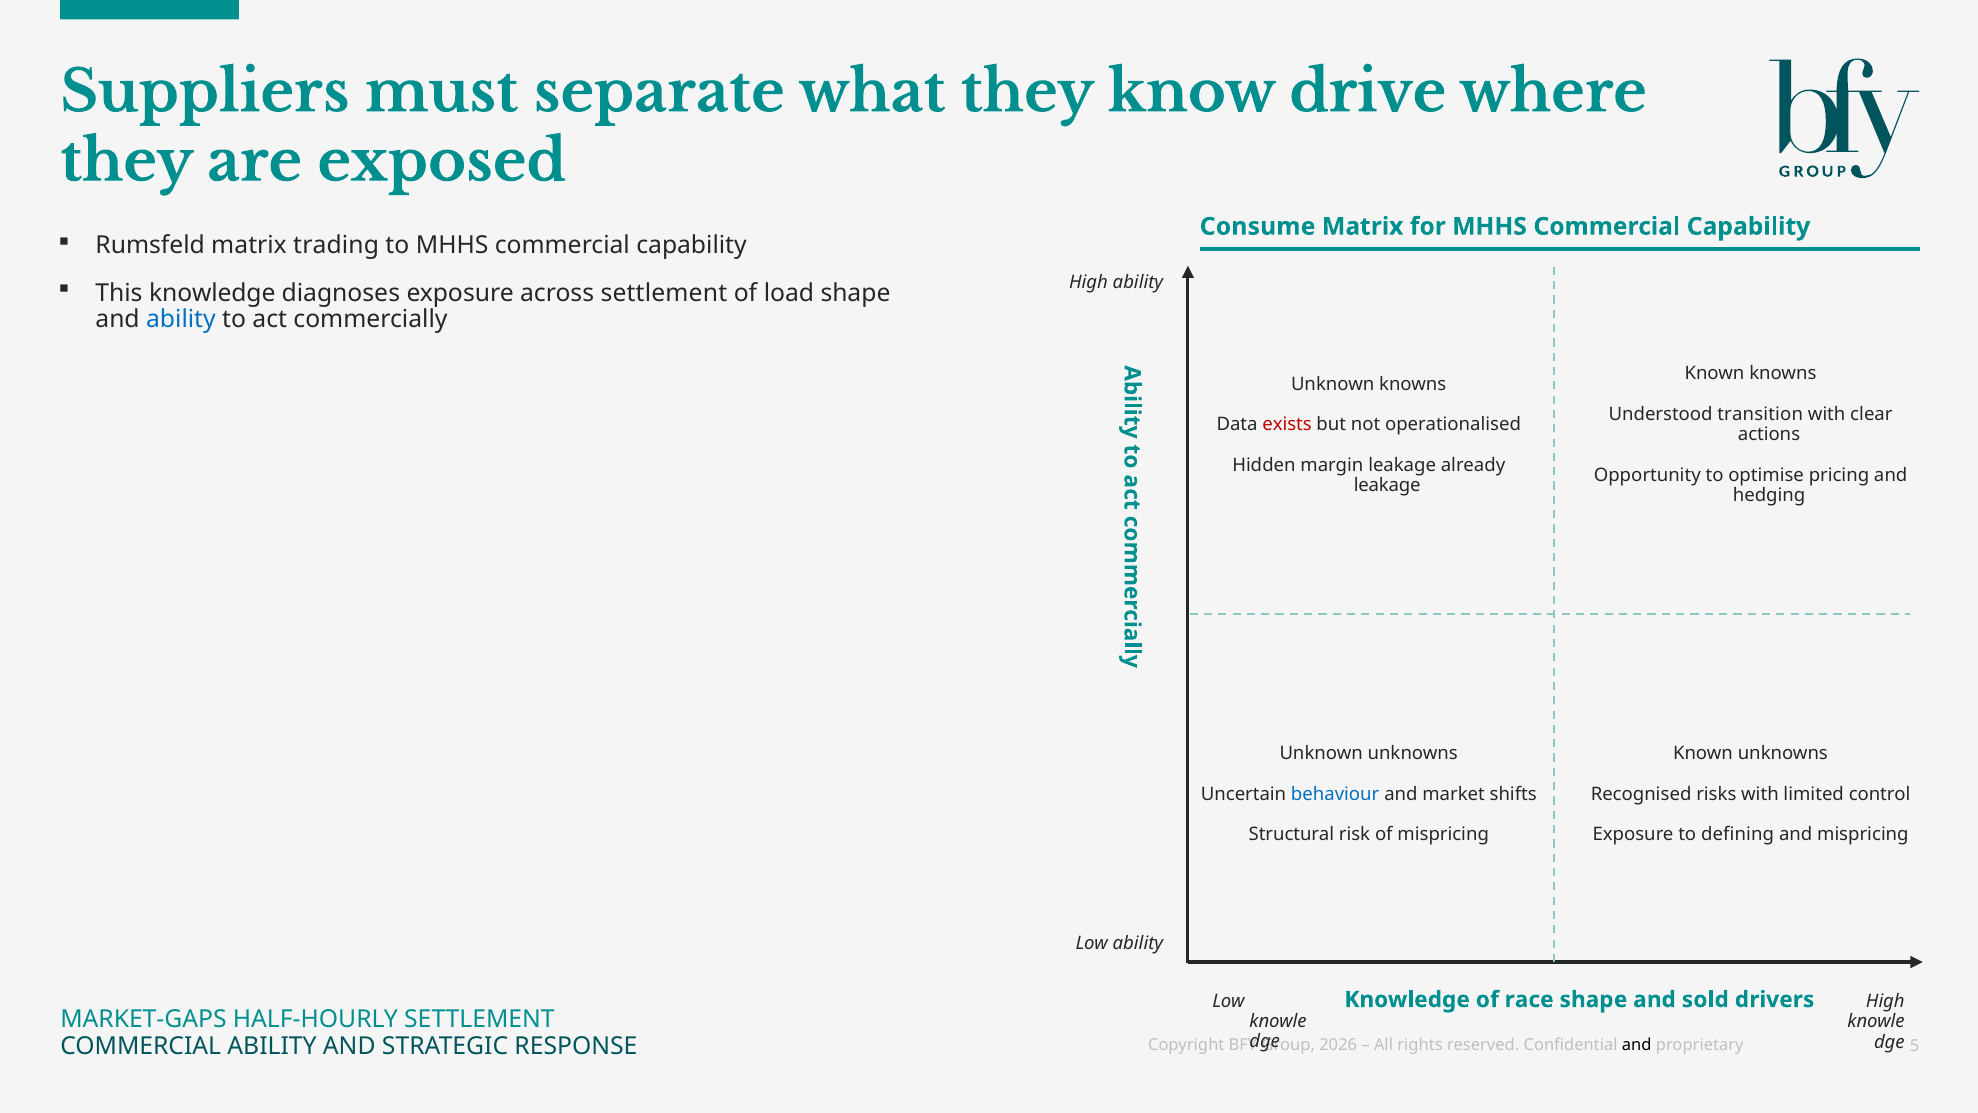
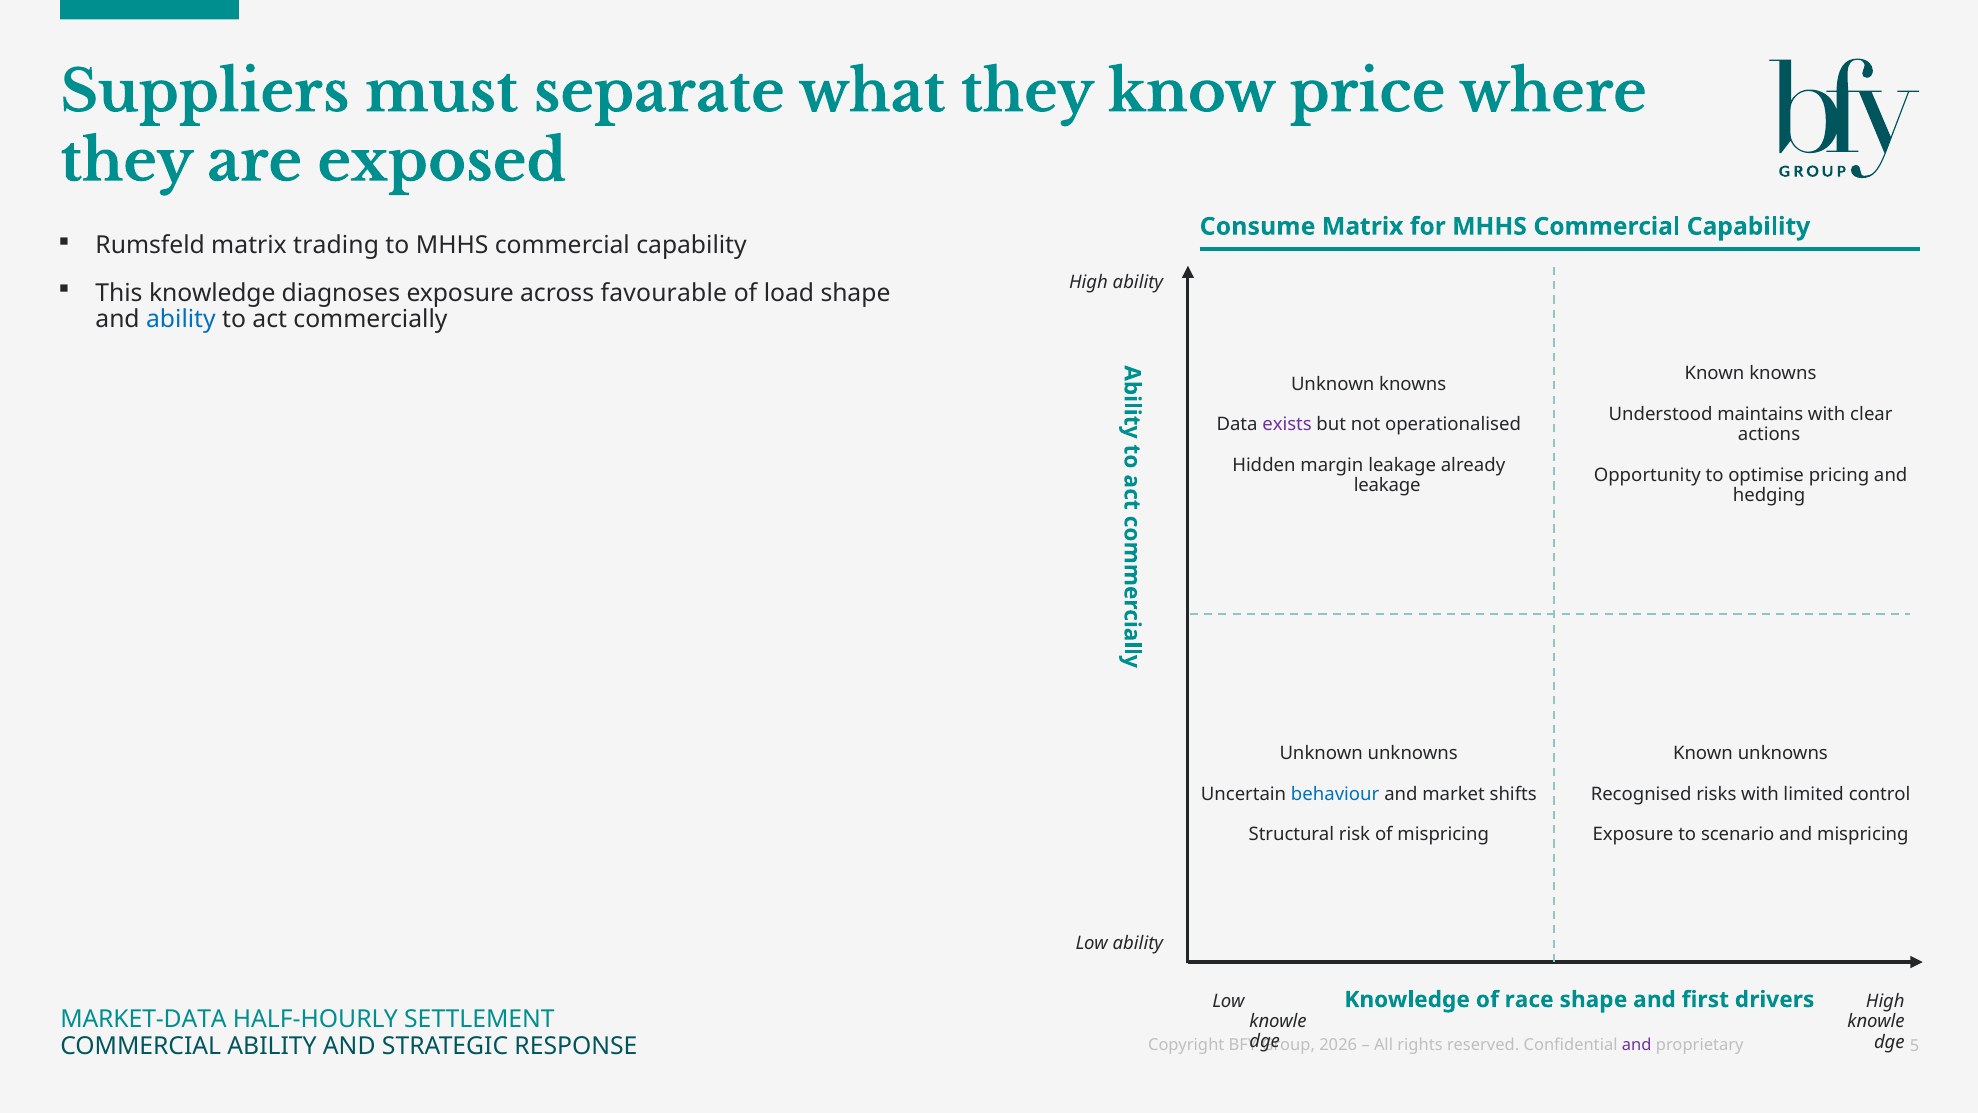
drive: drive -> price
across settlement: settlement -> favourable
transition: transition -> maintains
exists colour: red -> purple
defining: defining -> scenario
sold: sold -> first
MARKET-GAPS: MARKET-GAPS -> MARKET-DATA
and at (1637, 1045) colour: black -> purple
